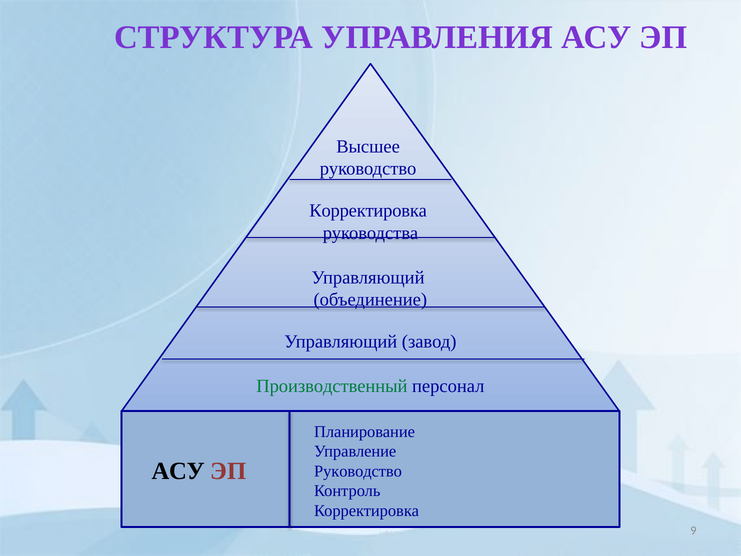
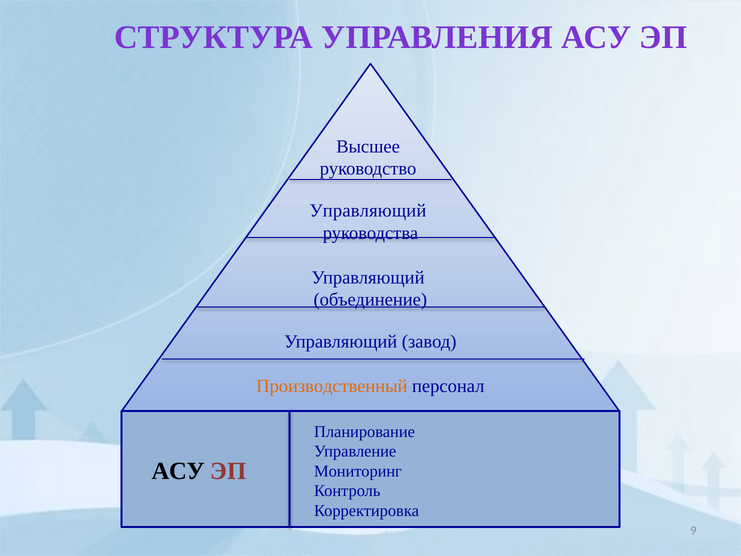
Корректировка at (368, 211): Корректировка -> Управляющий
Производственный colour: green -> orange
Руководство at (358, 471): Руководство -> Мониторинг
